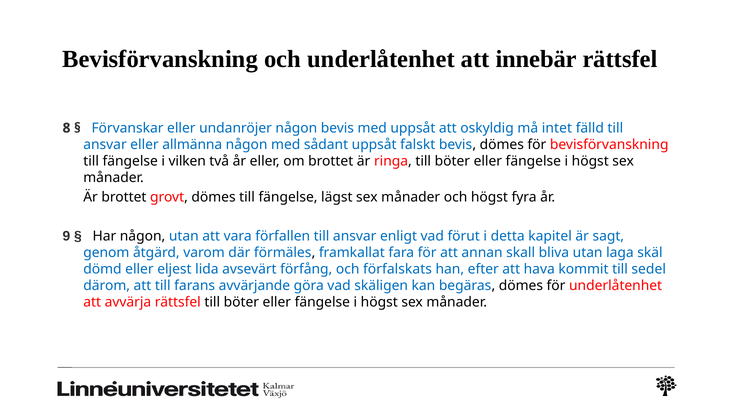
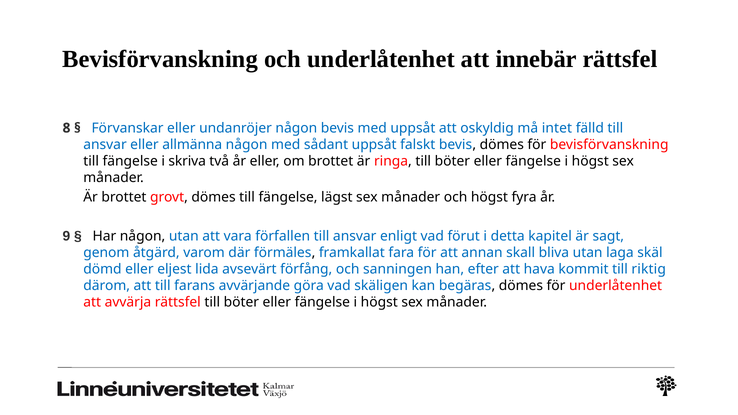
vilken: vilken -> skriva
förfalskats: förfalskats -> sanningen
sedel: sedel -> riktig
